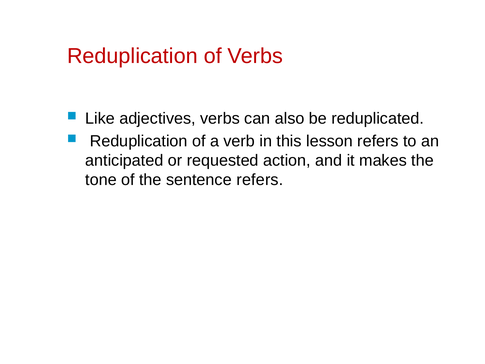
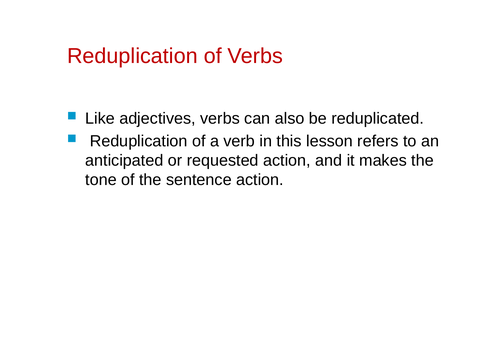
sentence refers: refers -> action
